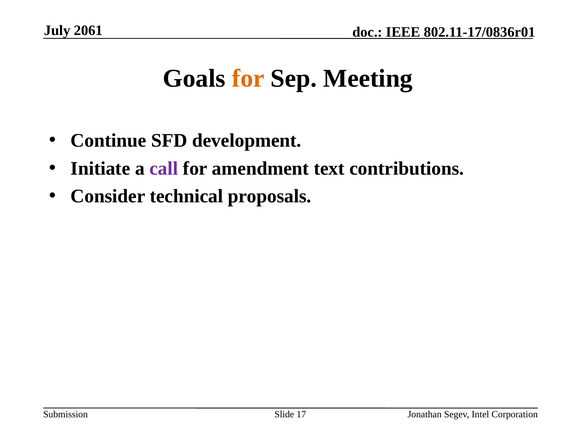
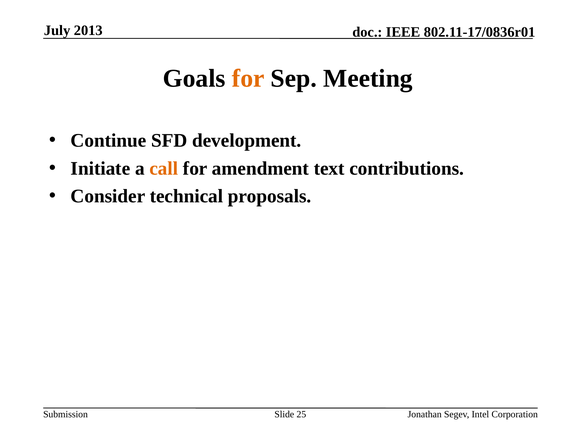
2061: 2061 -> 2013
call colour: purple -> orange
17: 17 -> 25
